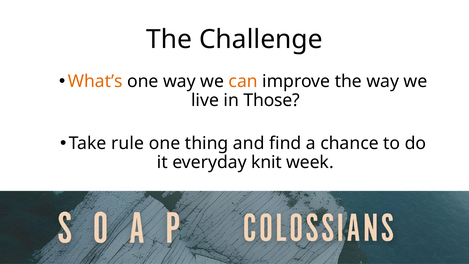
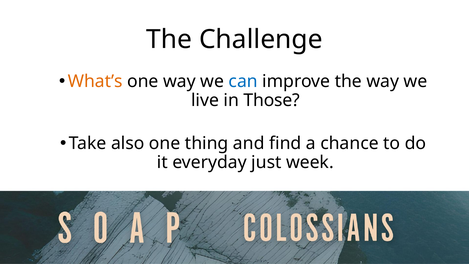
can colour: orange -> blue
rule: rule -> also
knit: knit -> just
